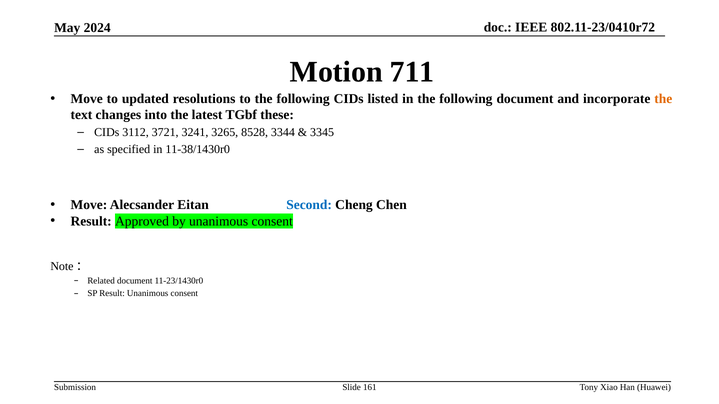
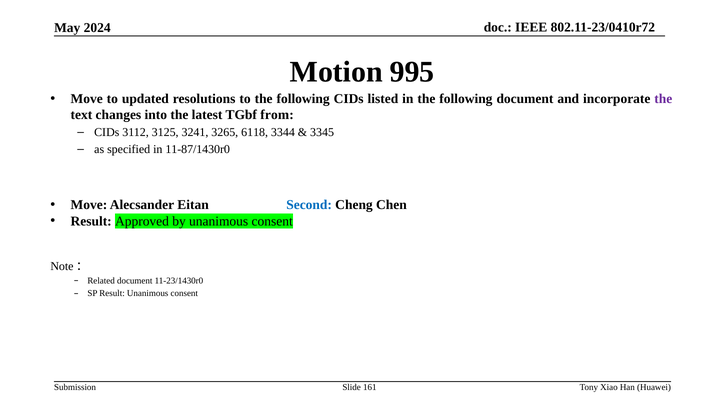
711: 711 -> 995
the at (663, 99) colour: orange -> purple
these: these -> from
3721: 3721 -> 3125
8528: 8528 -> 6118
11-38/1430r0: 11-38/1430r0 -> 11-87/1430r0
